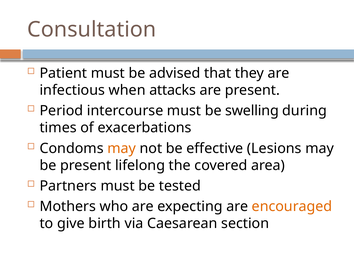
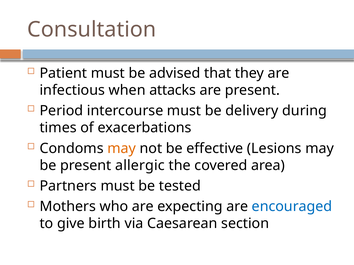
swelling: swelling -> delivery
lifelong: lifelong -> allergic
encouraged colour: orange -> blue
